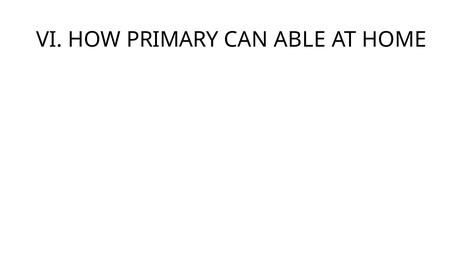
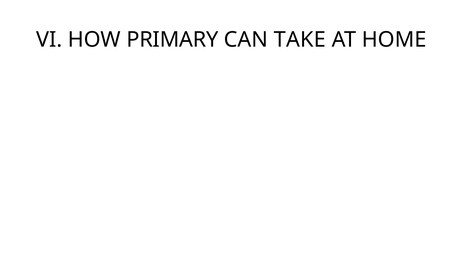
ABLE: ABLE -> TAKE
